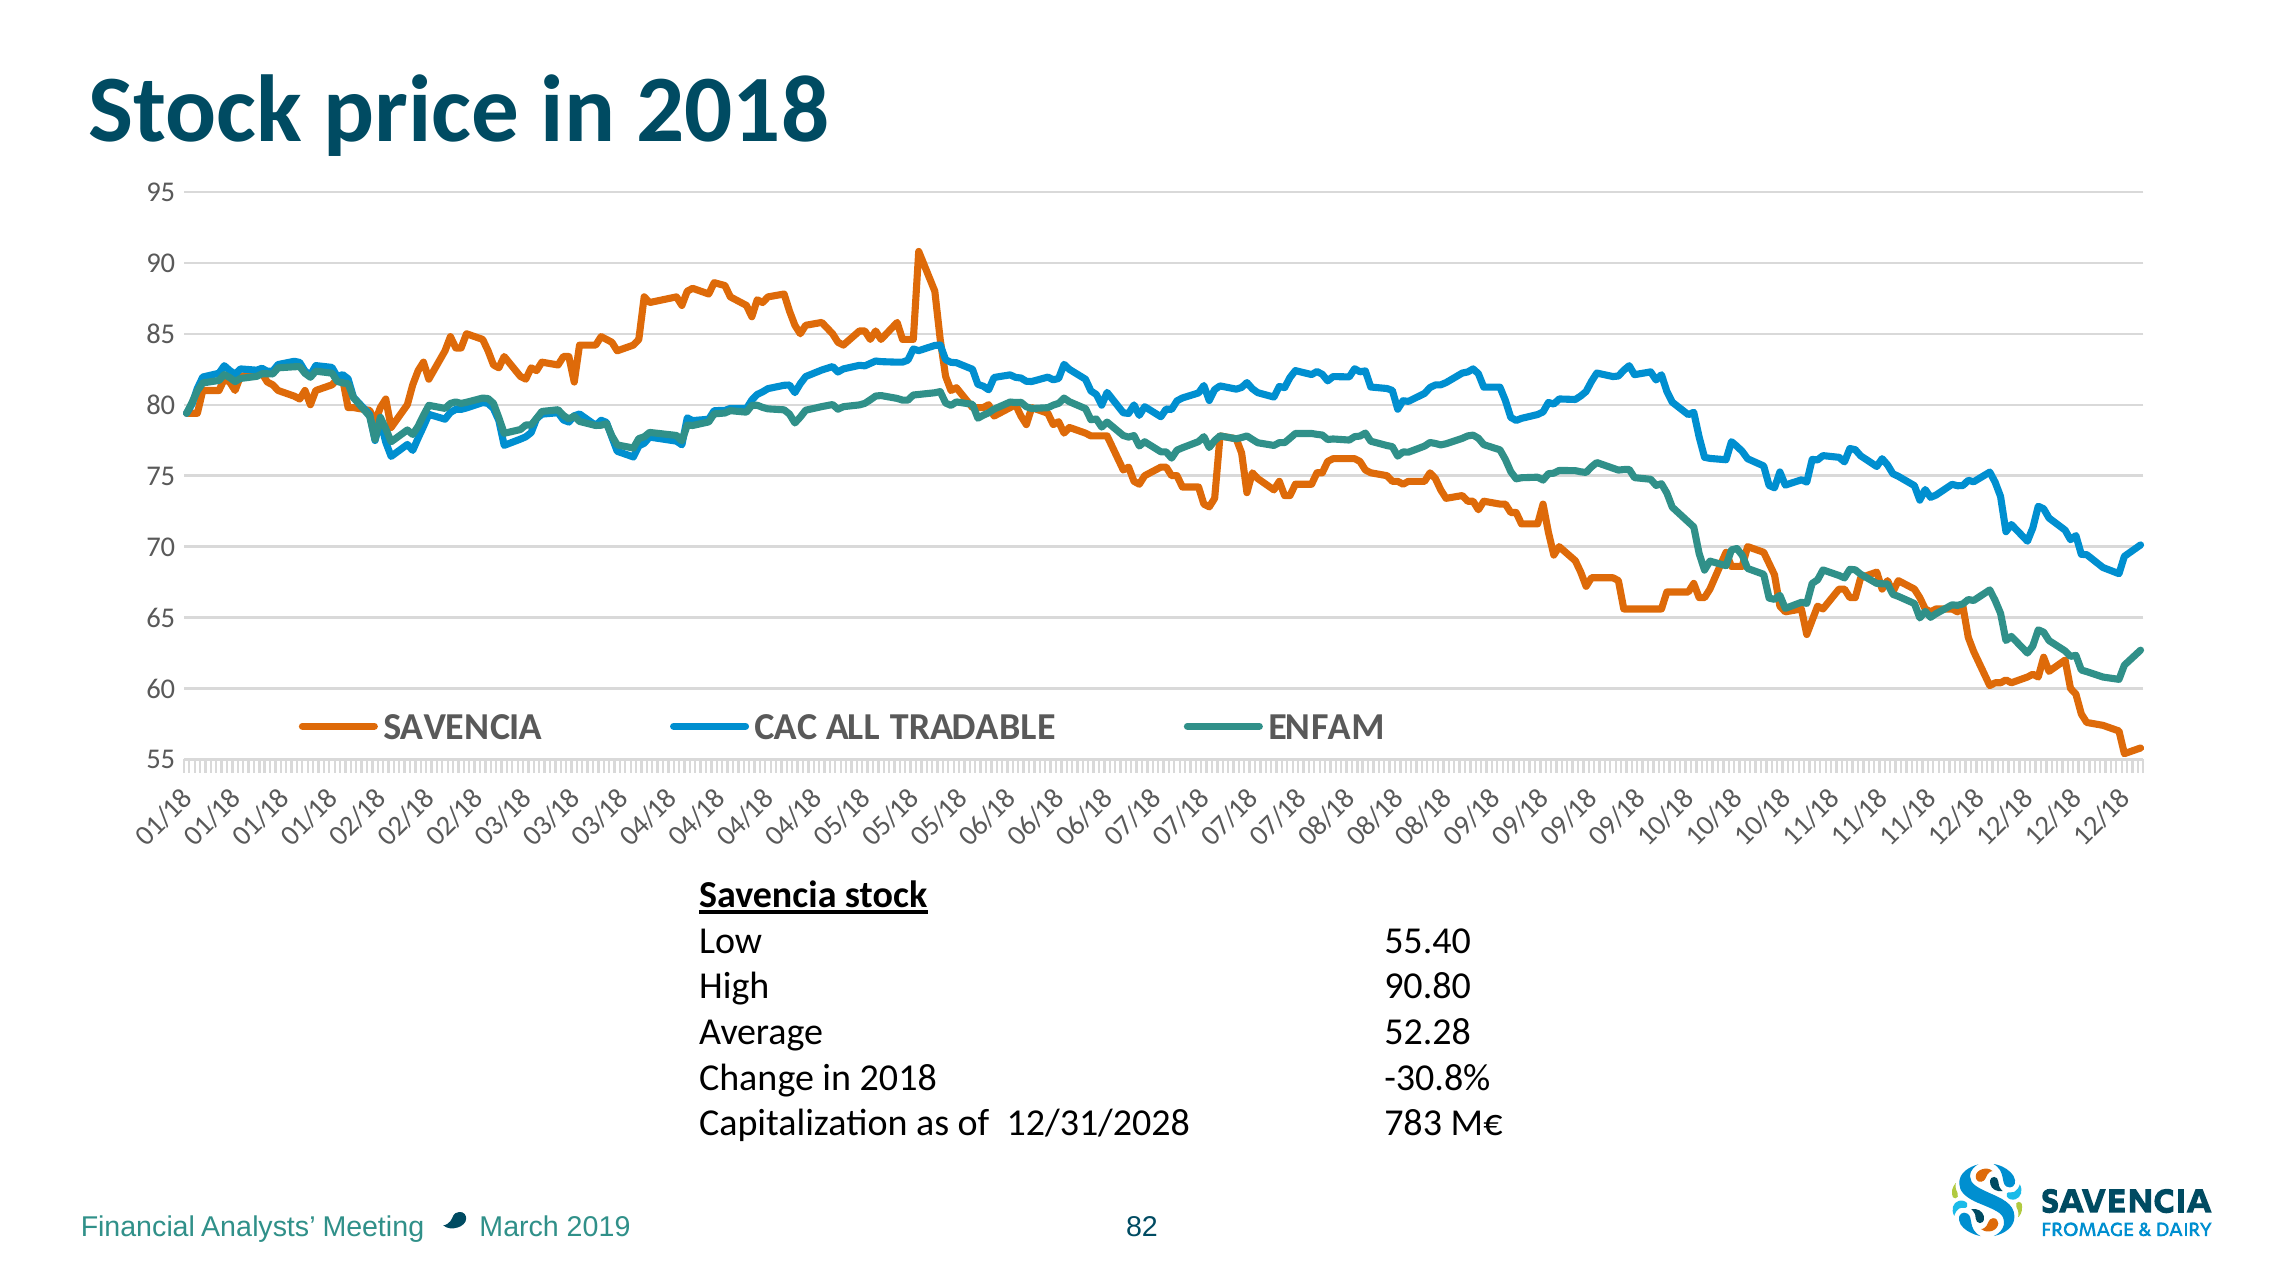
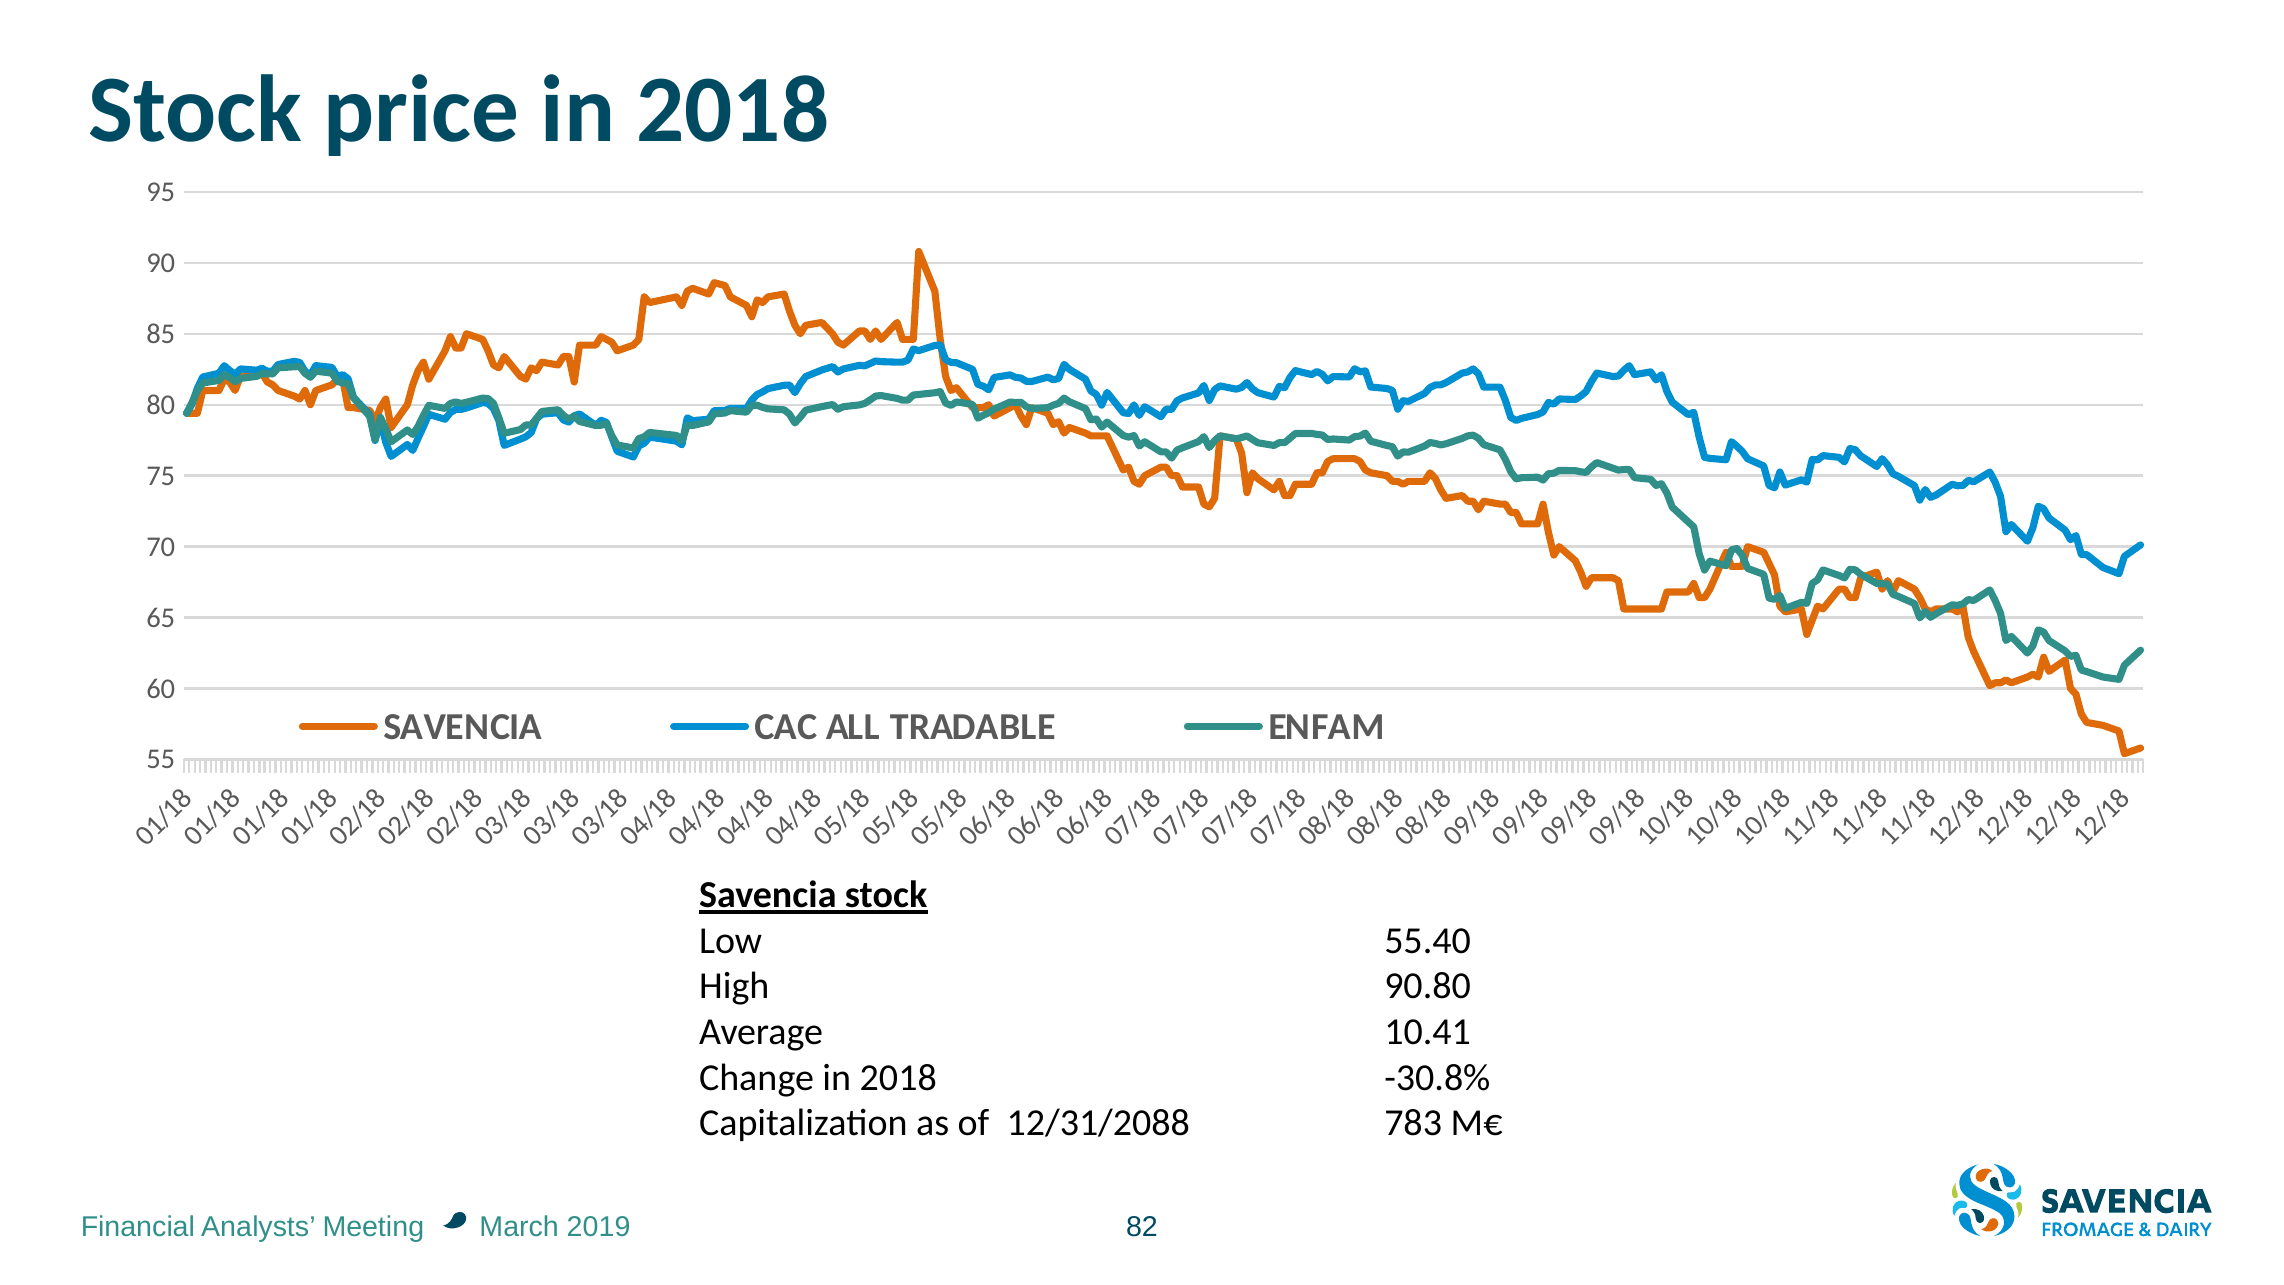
52.28: 52.28 -> 10.41
12/31/2028: 12/31/2028 -> 12/31/2088
